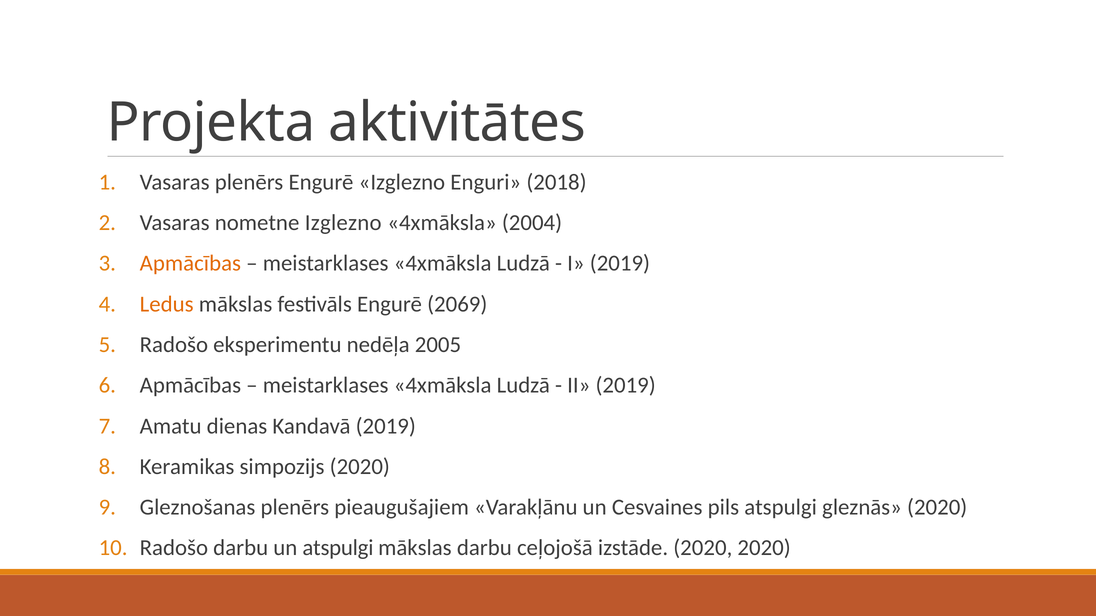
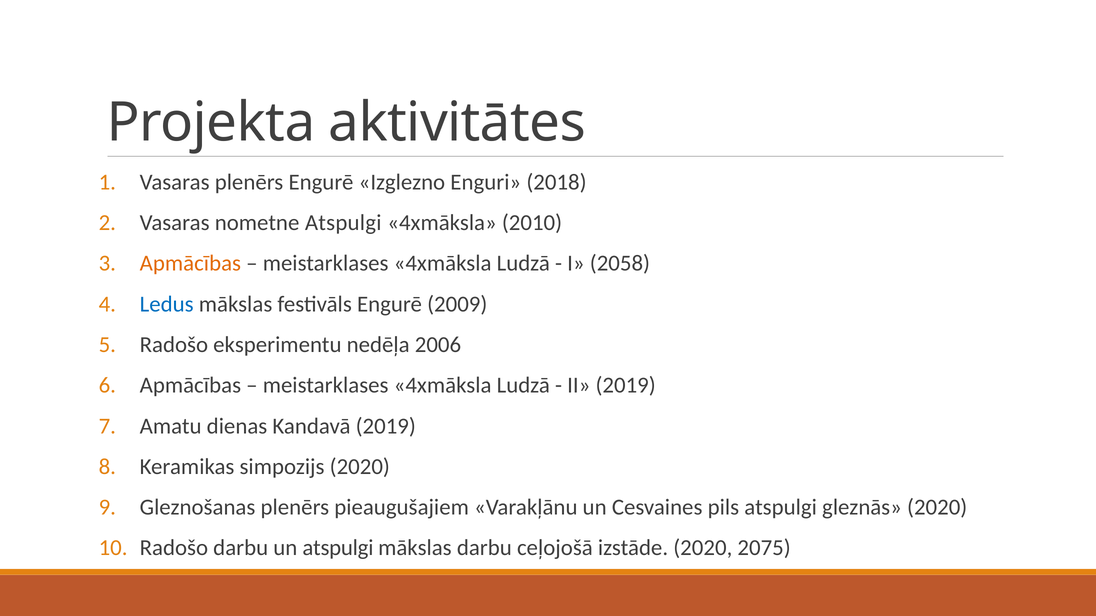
nometne Izglezno: Izglezno -> Atspulgi
2004: 2004 -> 2010
I 2019: 2019 -> 2058
Ledus colour: orange -> blue
2069: 2069 -> 2009
2005: 2005 -> 2006
2020 2020: 2020 -> 2075
